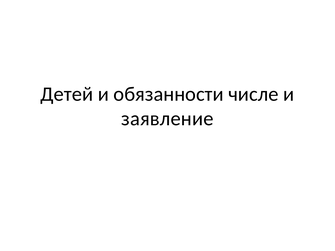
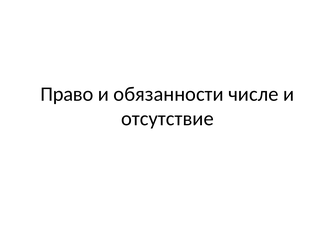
Детей: Детей -> Право
заявление: заявление -> отсутствие
